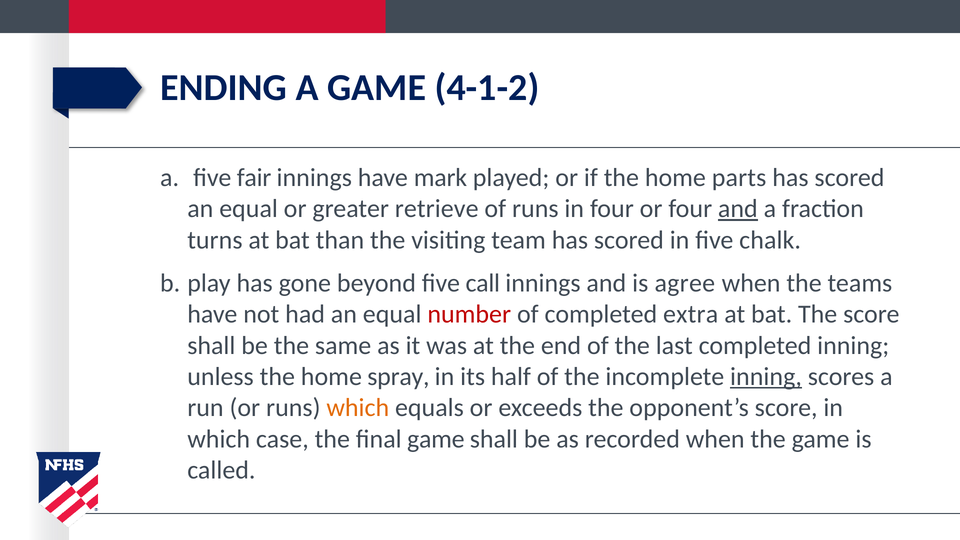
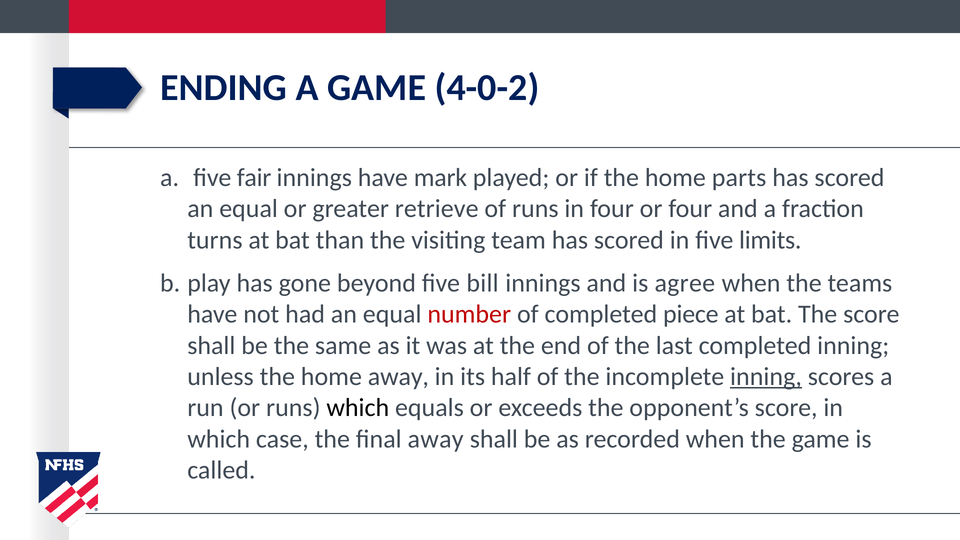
4-1-2: 4-1-2 -> 4-0-2
and at (738, 209) underline: present -> none
chalk: chalk -> limits
call: call -> bill
extra: extra -> piece
home spray: spray -> away
which at (358, 408) colour: orange -> black
final game: game -> away
